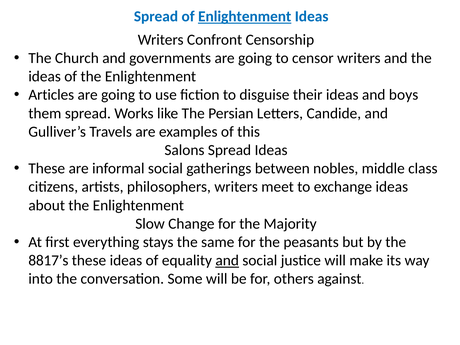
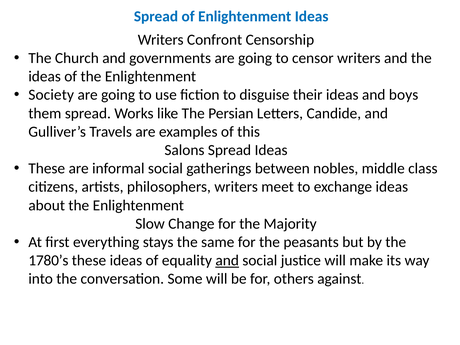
Enlightenment at (245, 17) underline: present -> none
Articles: Articles -> Society
8817’s: 8817’s -> 1780’s
